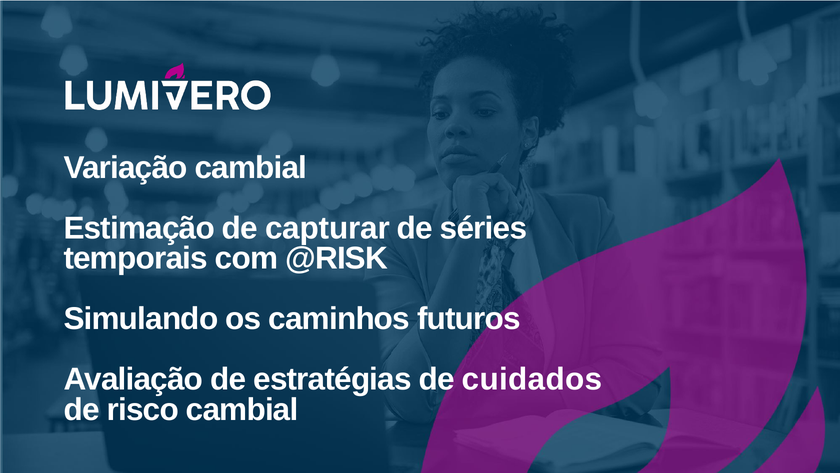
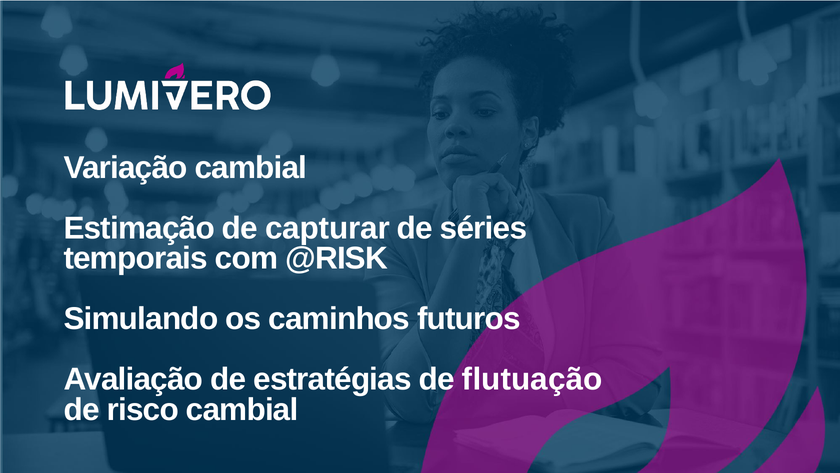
cuidados: cuidados -> flutuação
